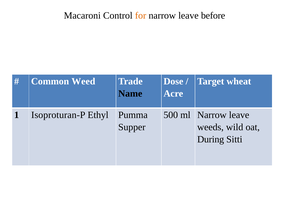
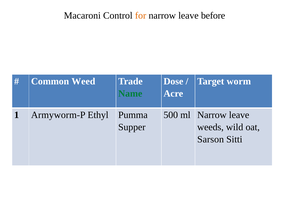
wheat: wheat -> worm
Name colour: black -> green
Isoproturan-P: Isoproturan-P -> Armyworm-P
During: During -> Sarson
